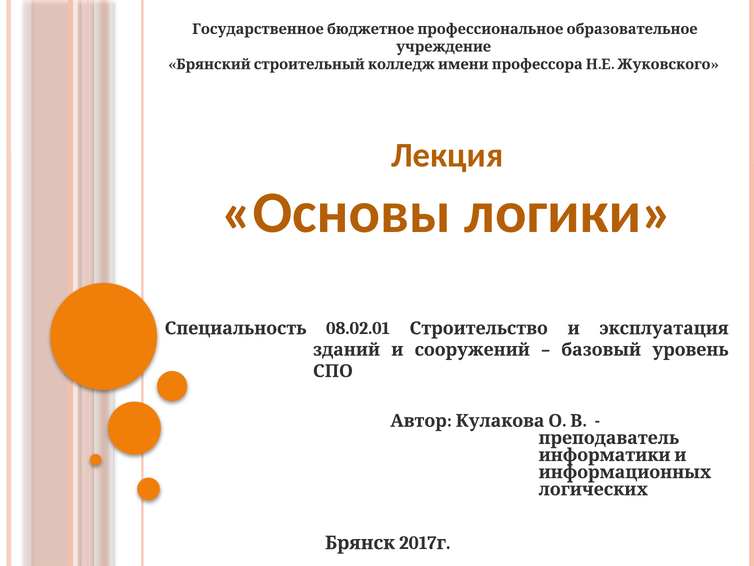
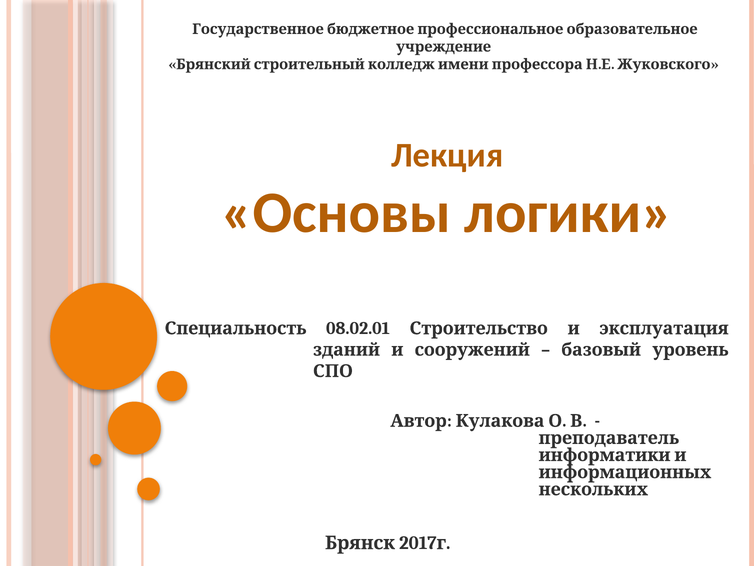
логических: логических -> нескольких
